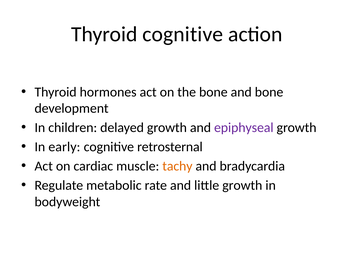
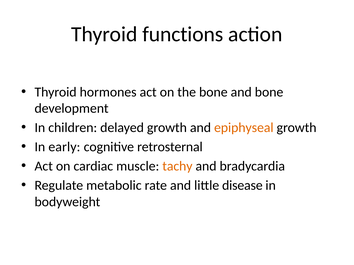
Thyroid cognitive: cognitive -> functions
epiphyseal colour: purple -> orange
little growth: growth -> disease
